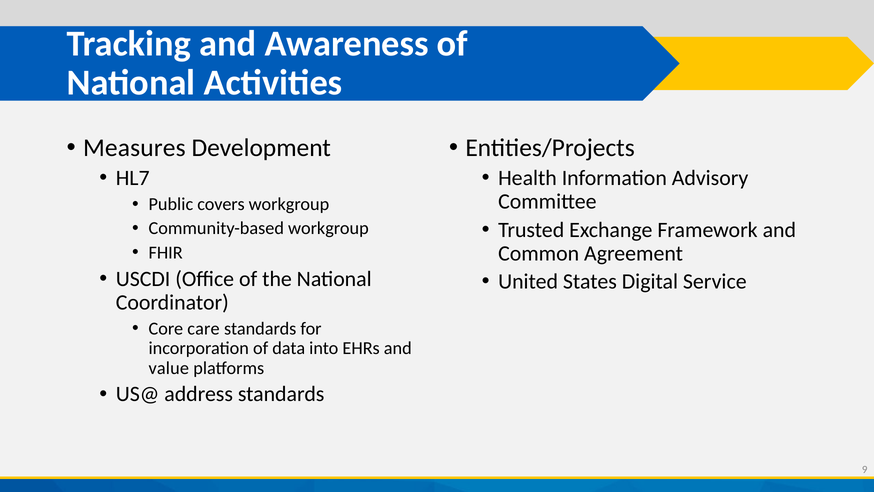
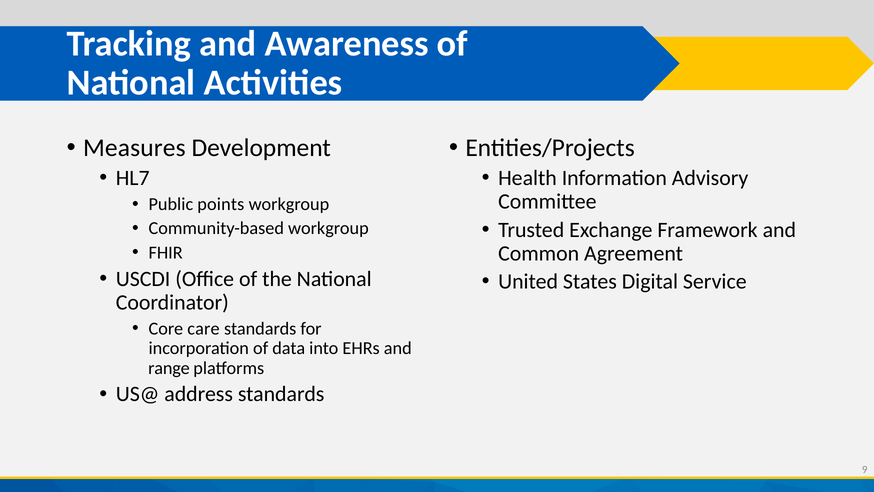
covers: covers -> points
value: value -> range
